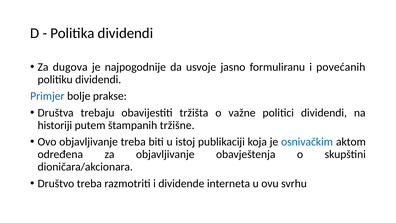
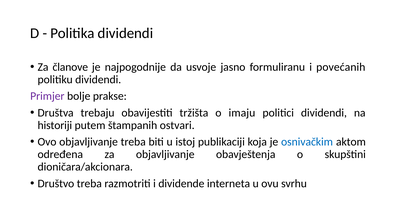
dugova: dugova -> članove
Primjer colour: blue -> purple
važne: važne -> imaju
tržišne: tržišne -> ostvari
